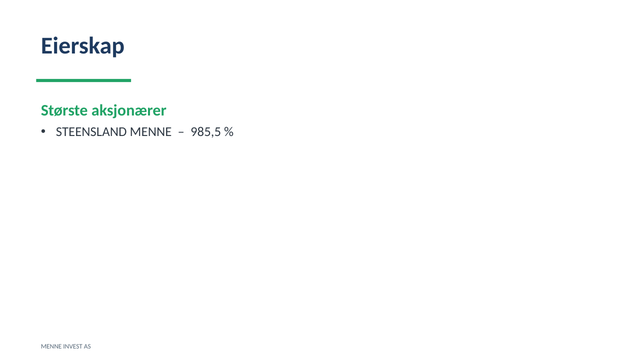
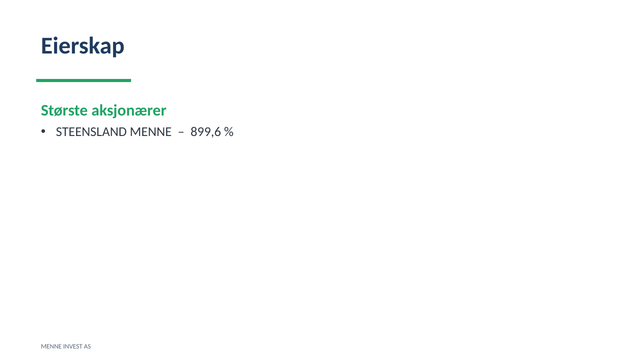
985,5: 985,5 -> 899,6
